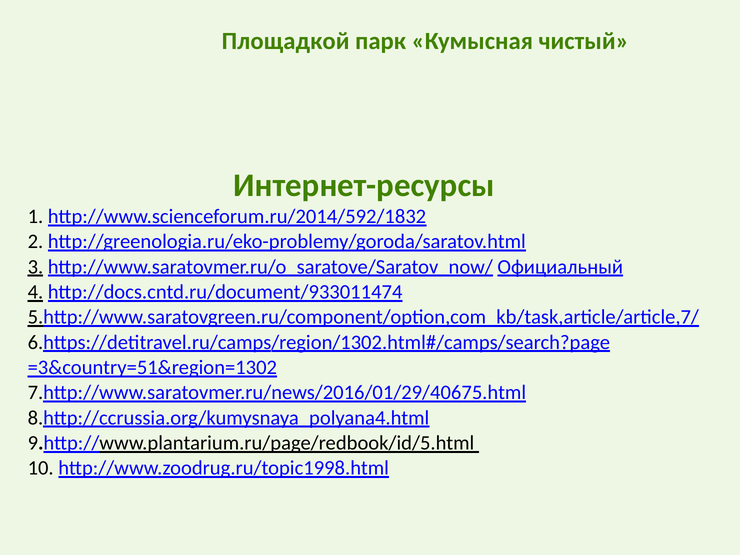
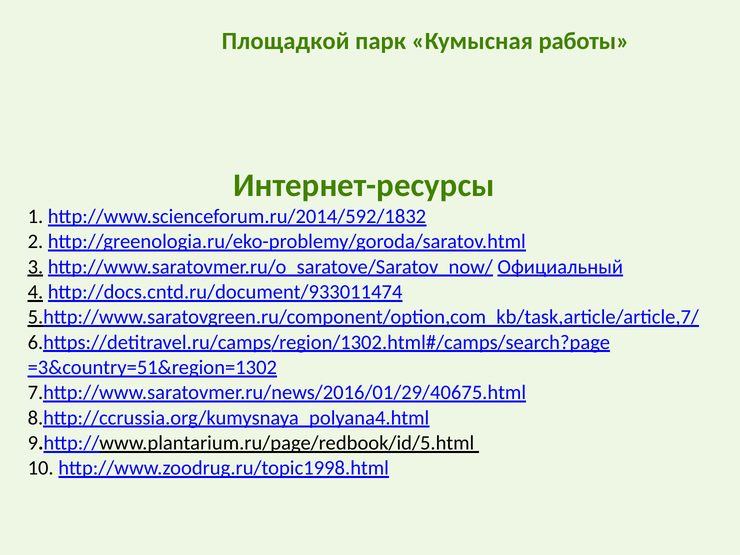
чистый: чистый -> работы
